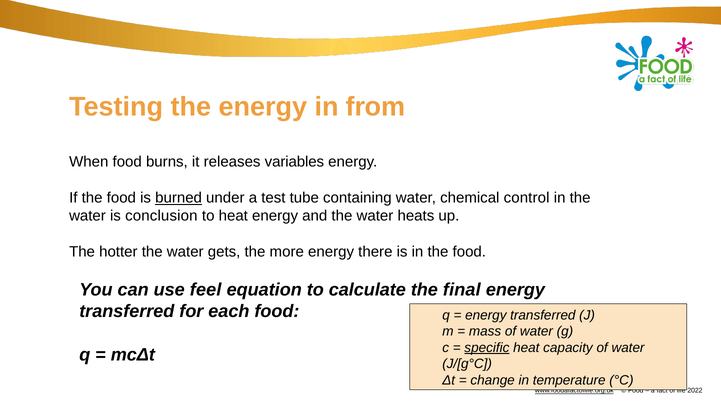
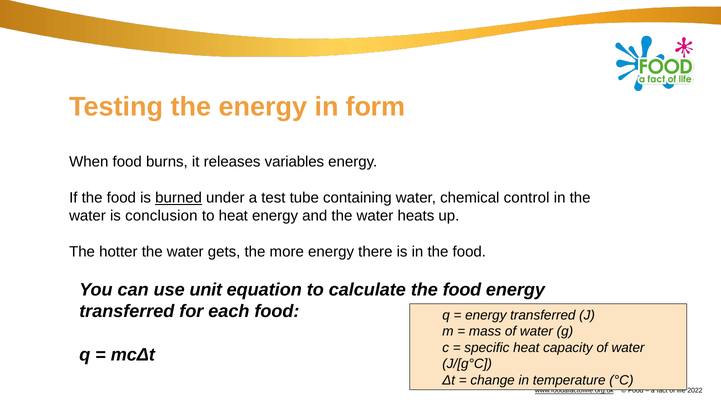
from: from -> form
feel: feel -> unit
calculate the final: final -> food
specific underline: present -> none
